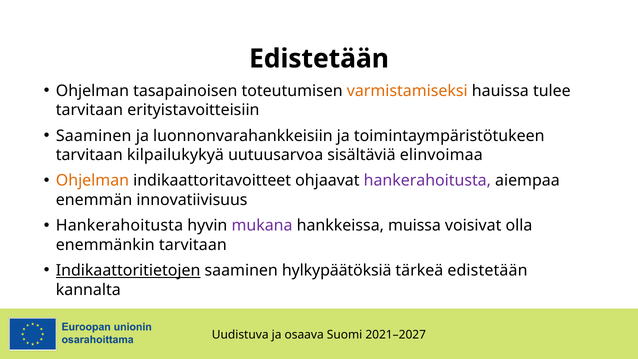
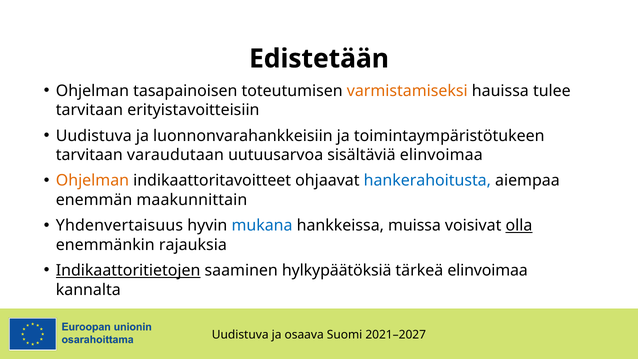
Saaminen at (94, 136): Saaminen -> Uudistuva
kilpailukykyä: kilpailukykyä -> varaudutaan
hankerahoitusta at (427, 181) colour: purple -> blue
innovatiivisuus: innovatiivisuus -> maakunnittain
Hankerahoitusta at (119, 226): Hankerahoitusta -> Yhdenvertaisuus
mukana colour: purple -> blue
olla underline: none -> present
enemmänkin tarvitaan: tarvitaan -> rajauksia
tärkeä edistetään: edistetään -> elinvoimaa
